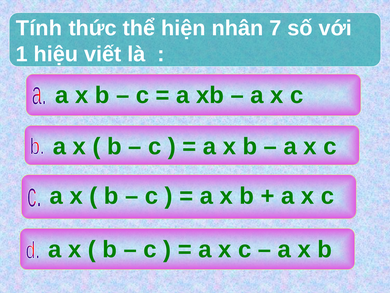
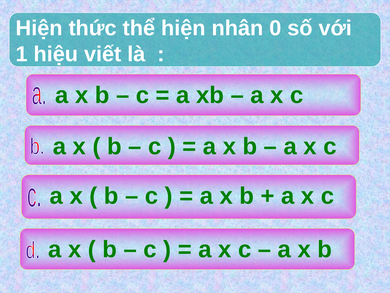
Tính at (39, 28): Tính -> Hiện
7: 7 -> 0
